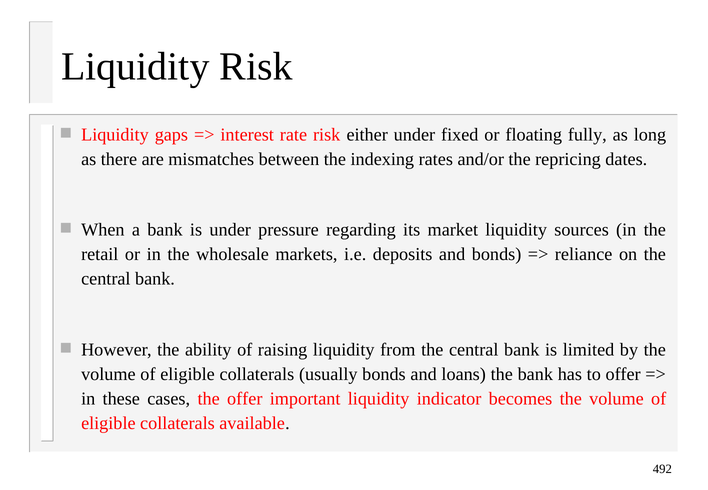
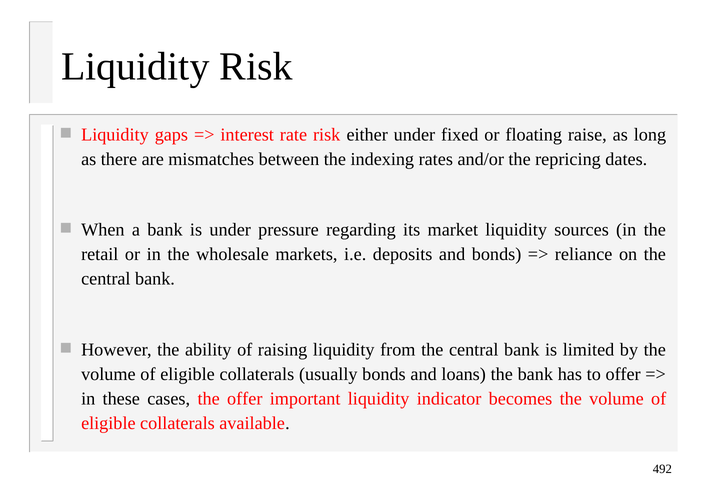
fully: fully -> raise
